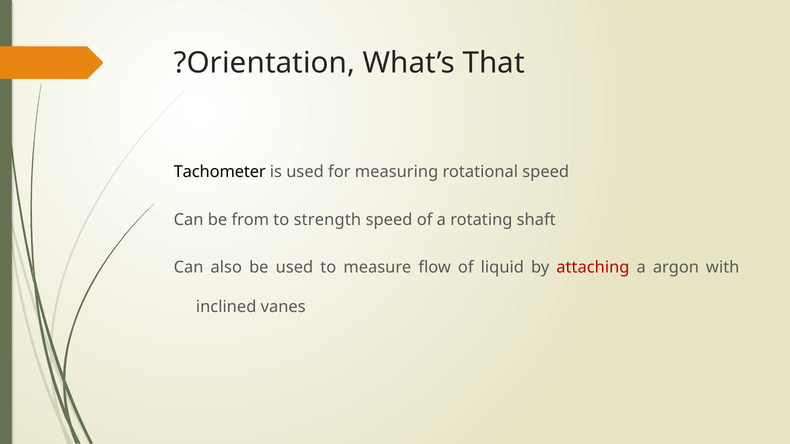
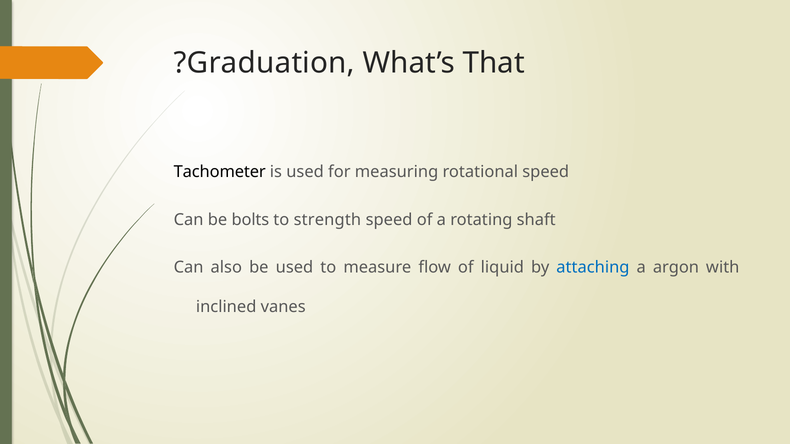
Orientation: Orientation -> Graduation
from: from -> bolts
attaching colour: red -> blue
